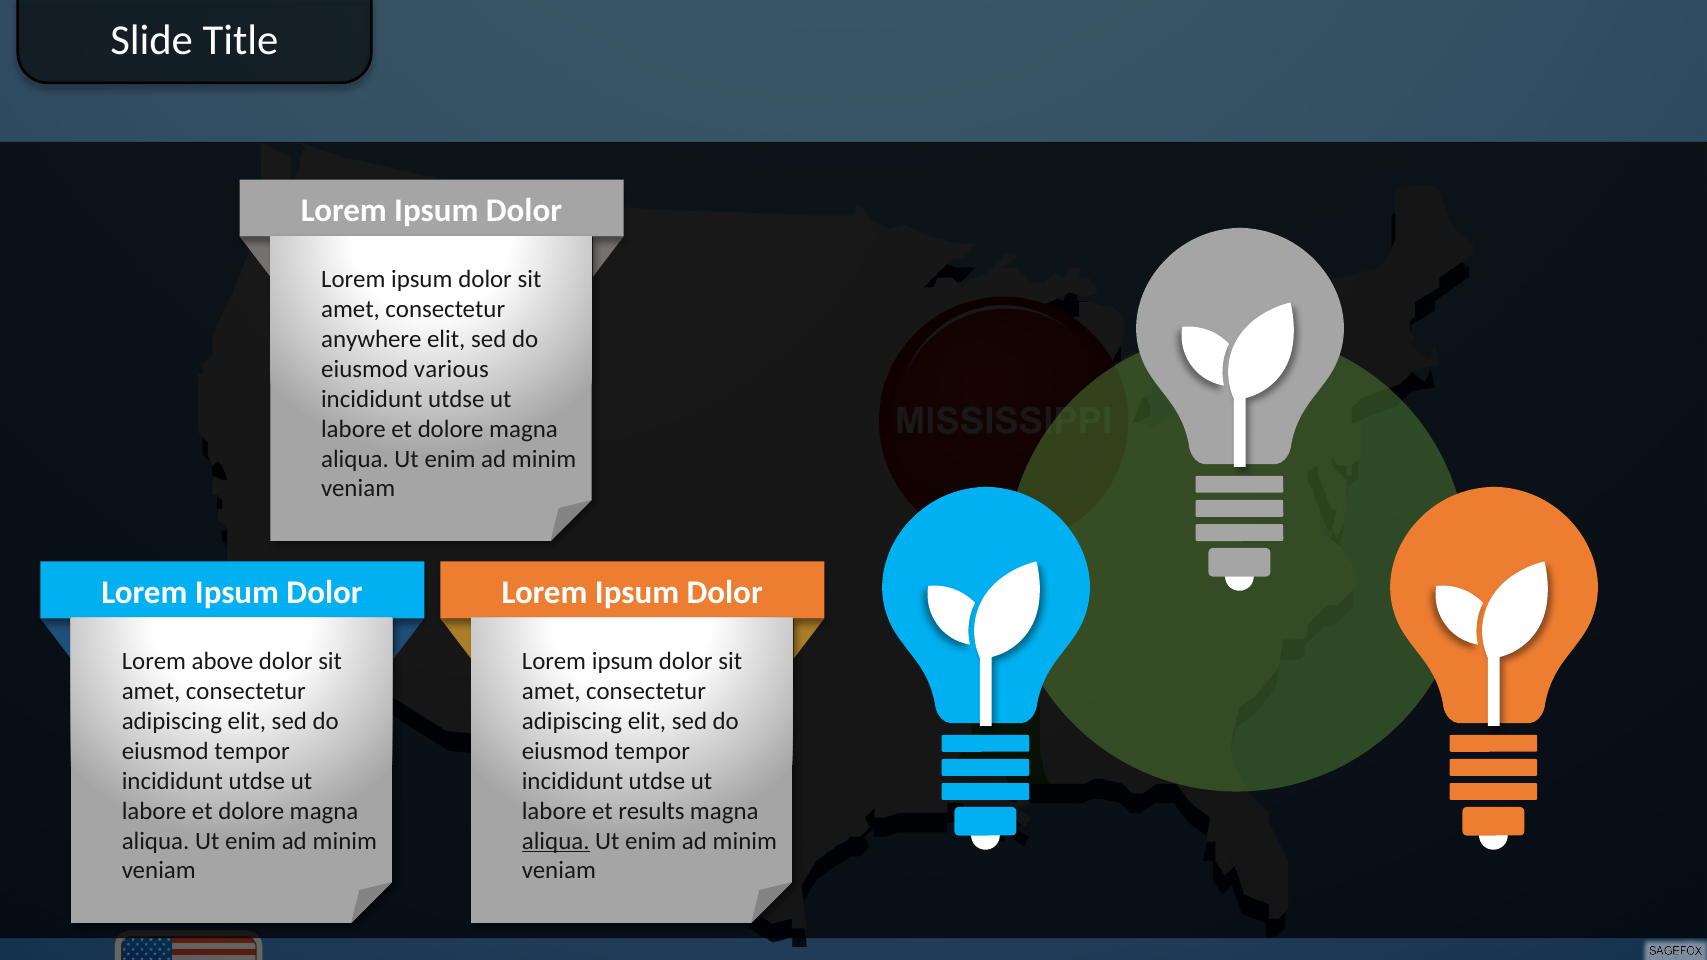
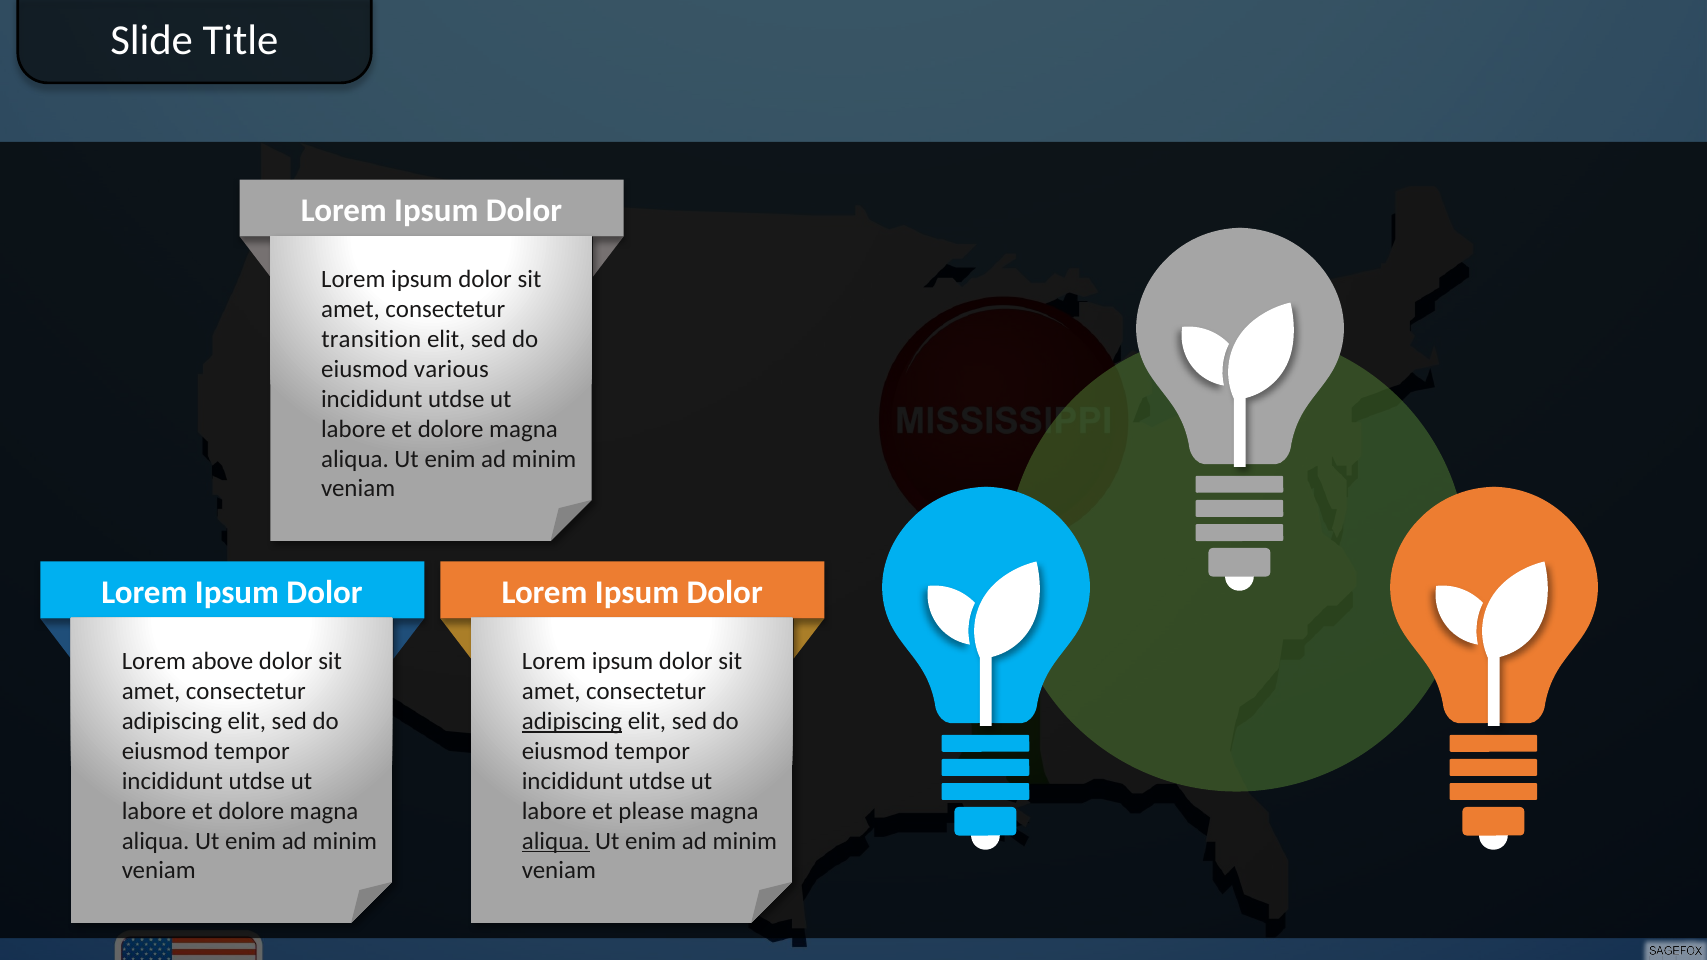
anywhere: anywhere -> transition
adipiscing at (572, 721) underline: none -> present
results: results -> please
